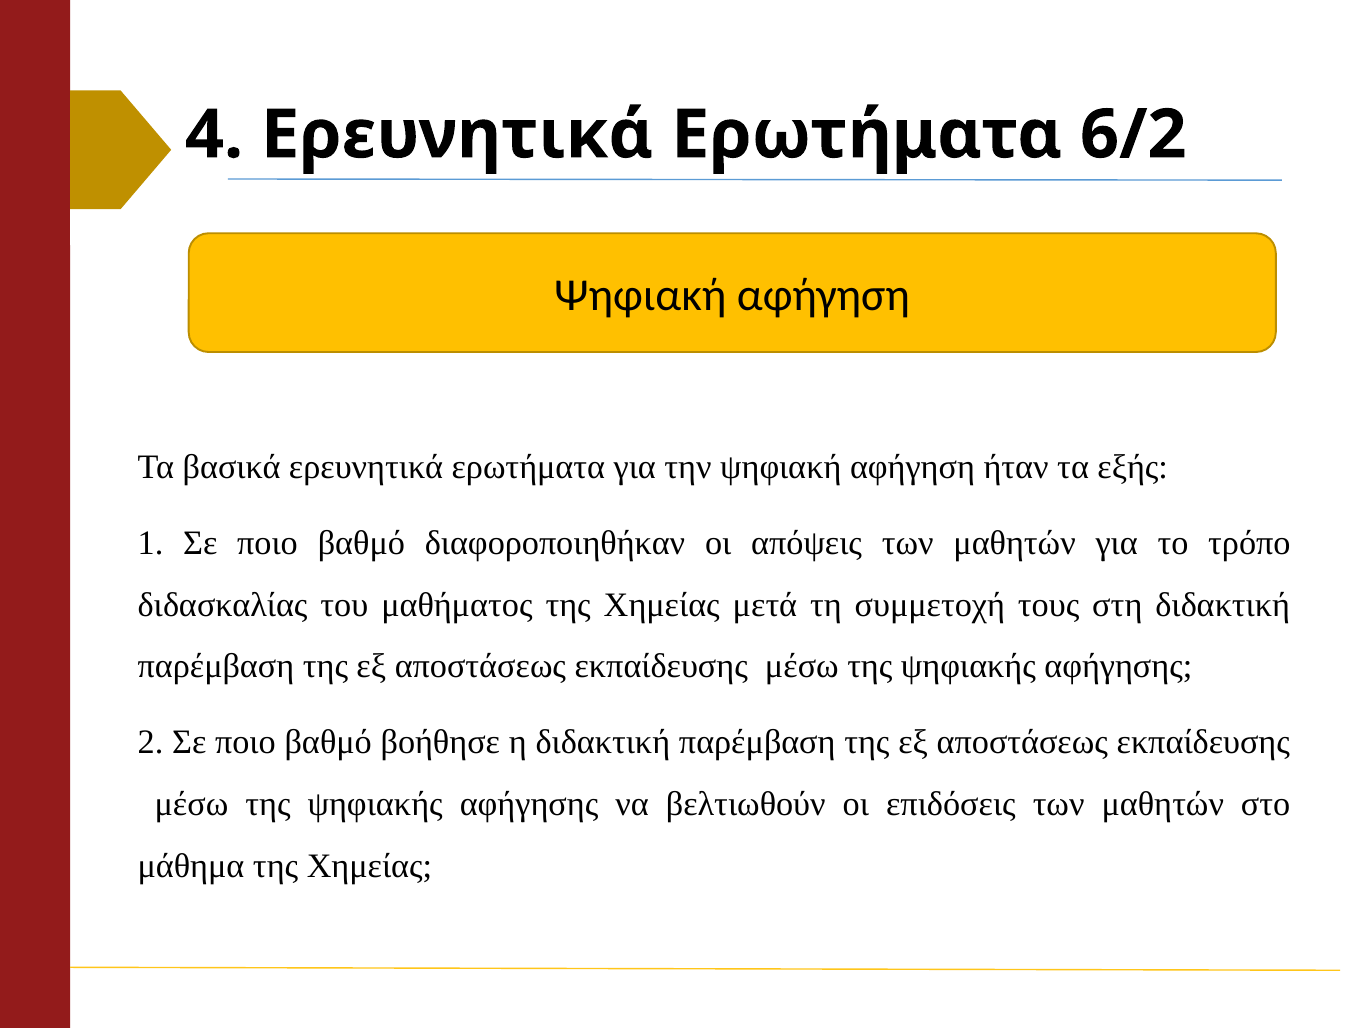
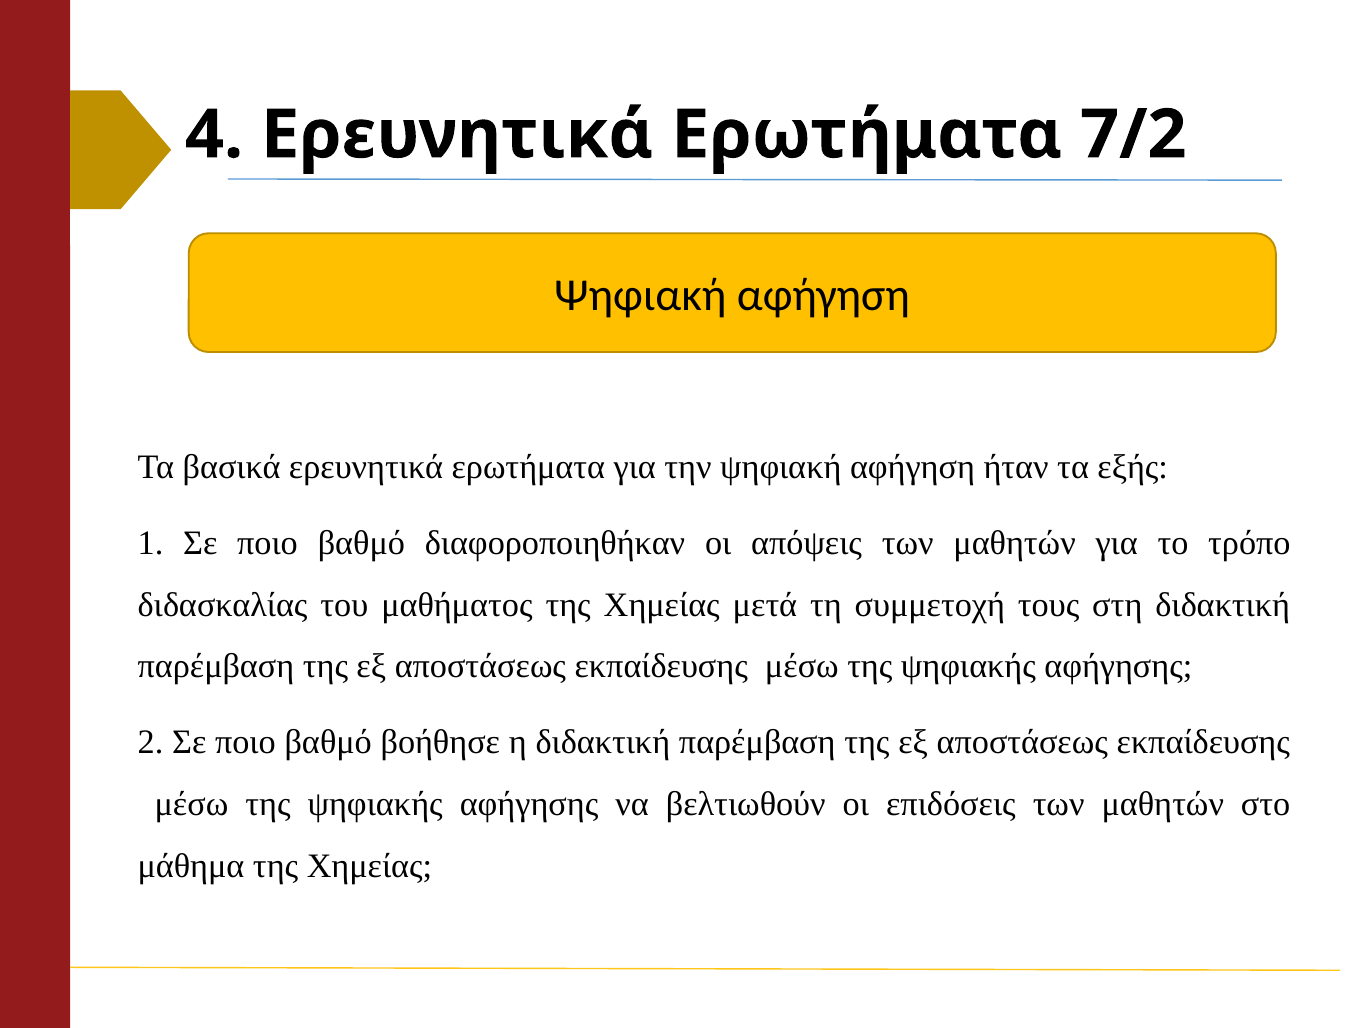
6/2: 6/2 -> 7/2
